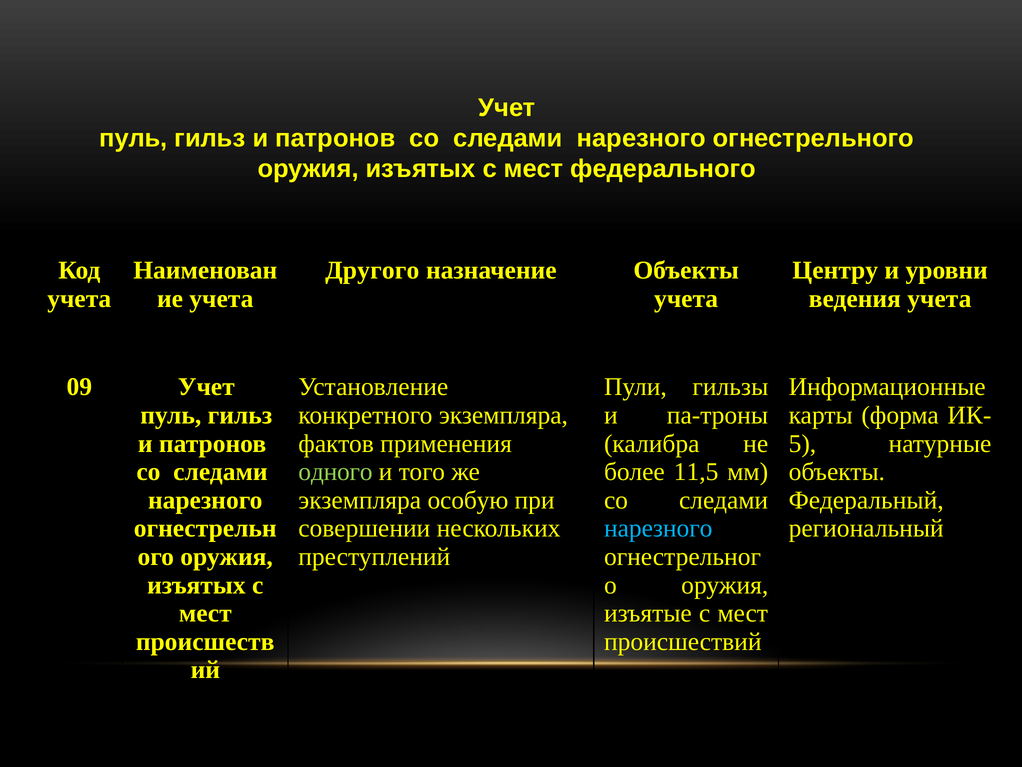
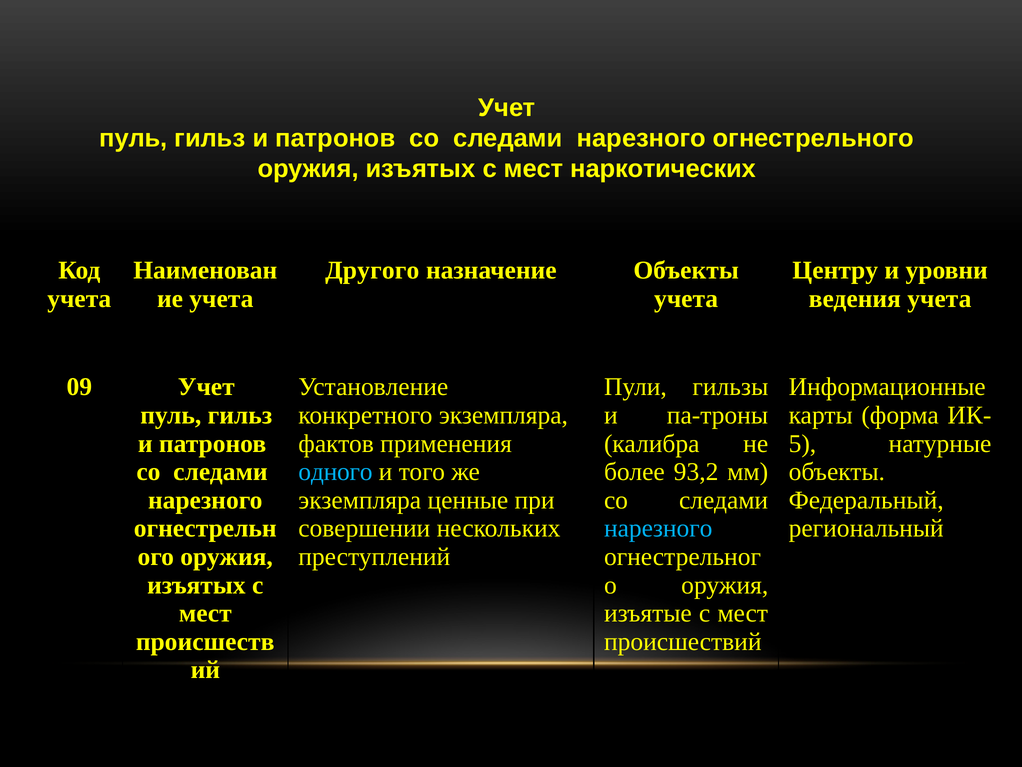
федерального: федерального -> наркотических
одного colour: light green -> light blue
11,5: 11,5 -> 93,2
особую: особую -> ценные
